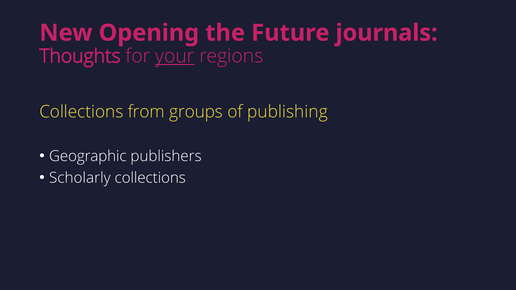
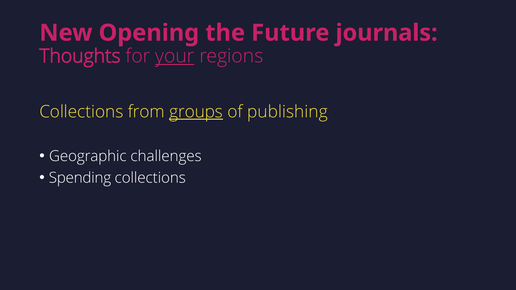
groups underline: none -> present
publishers: publishers -> challenges
Scholarly: Scholarly -> Spending
